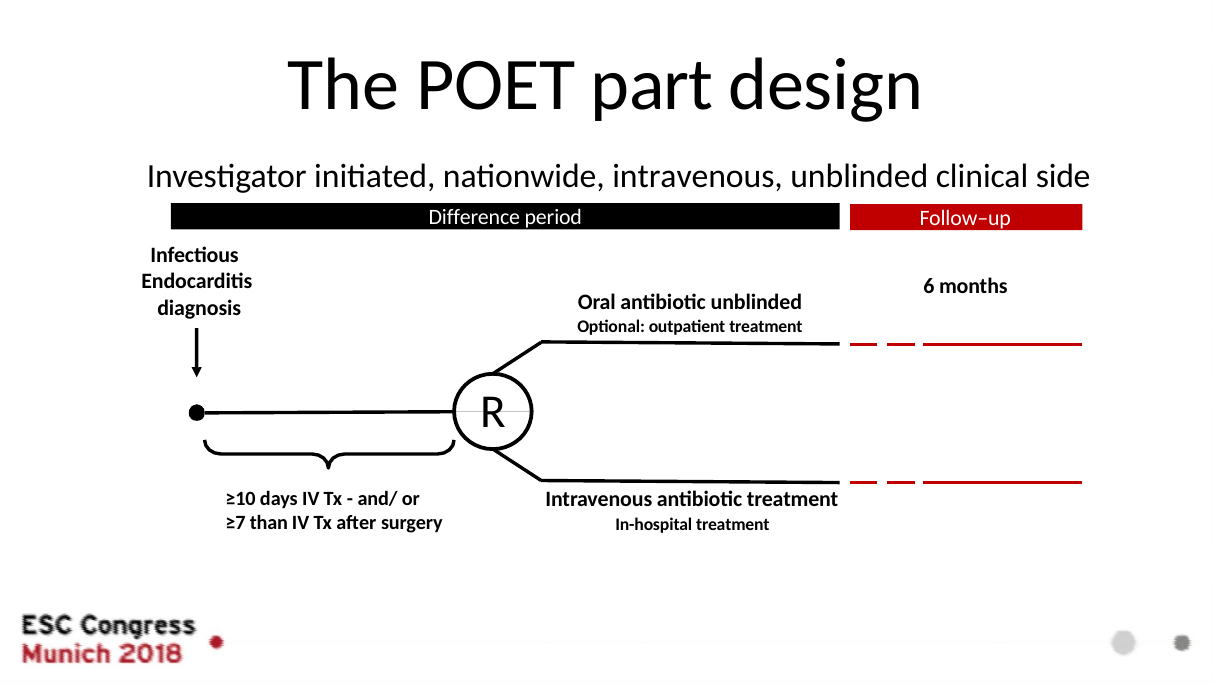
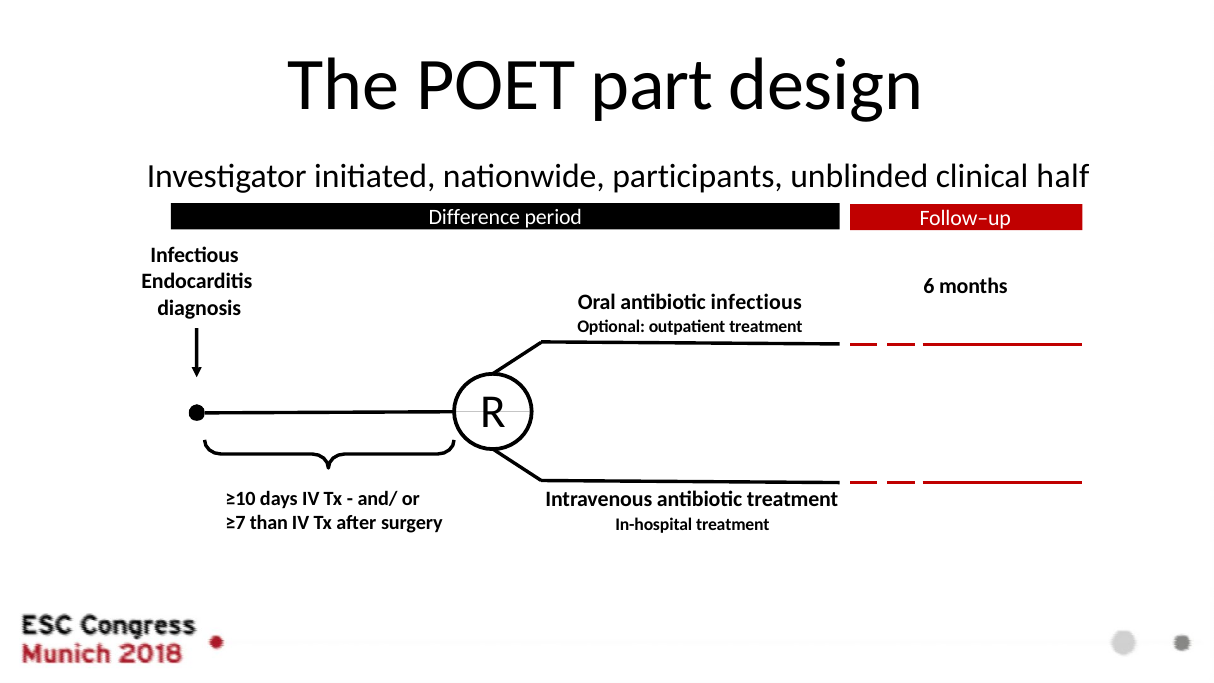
nationwide intravenous: intravenous -> participants
side: side -> half
antibiotic unblinded: unblinded -> infectious
